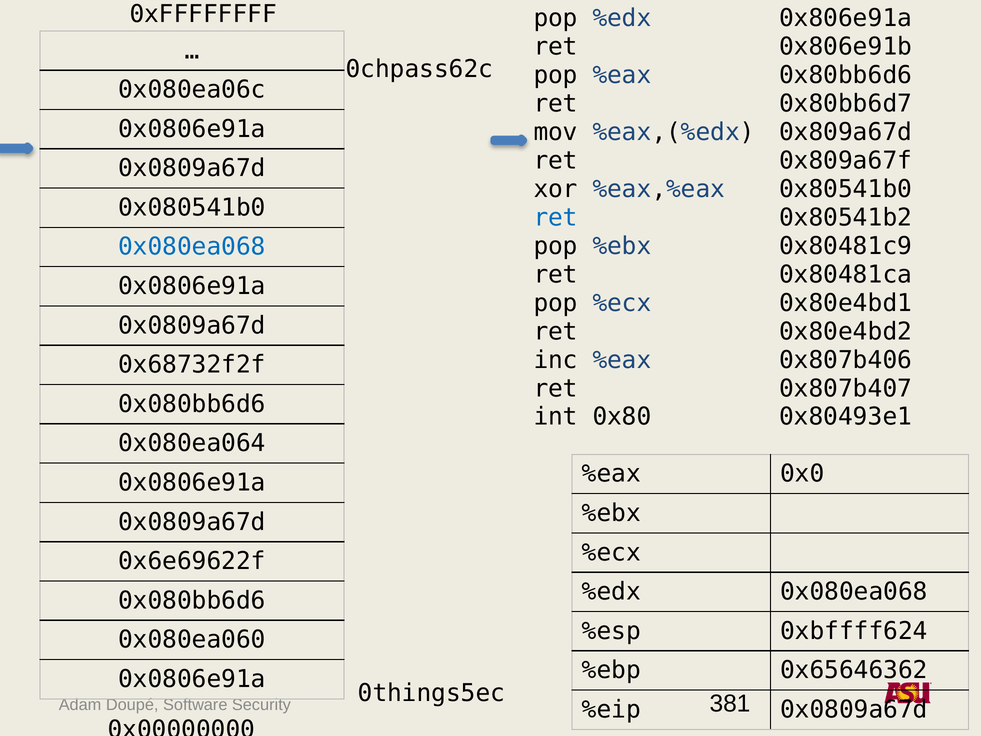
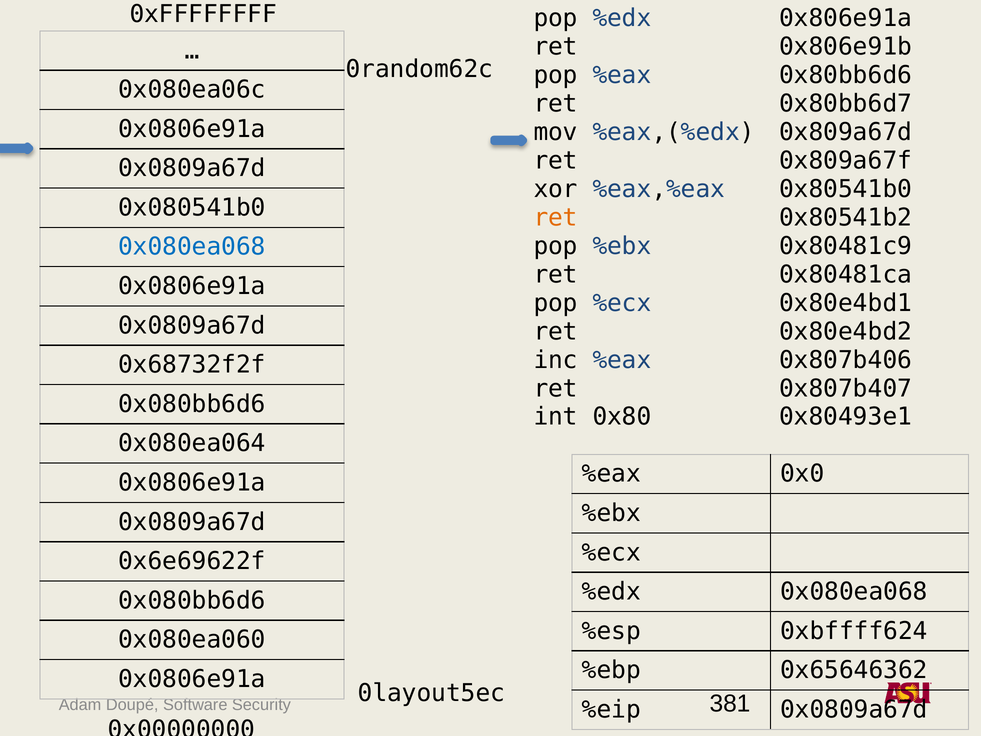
0chpass62c: 0chpass62c -> 0random62c
ret at (556, 217) colour: blue -> orange
0things5ec: 0things5ec -> 0layout5ec
